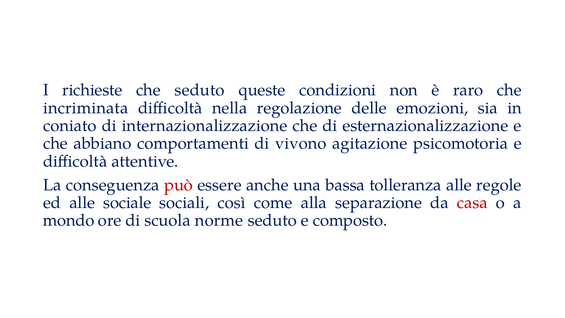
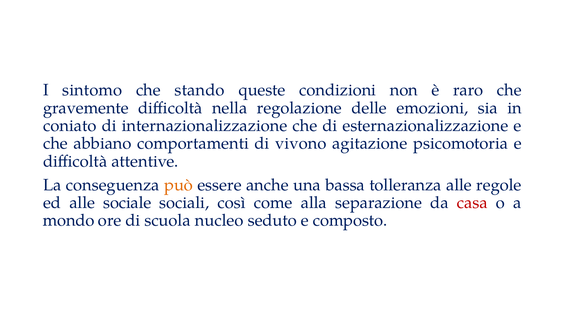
richieste: richieste -> sintomo
che seduto: seduto -> stando
incriminata: incriminata -> gravemente
può colour: red -> orange
norme: norme -> nucleo
